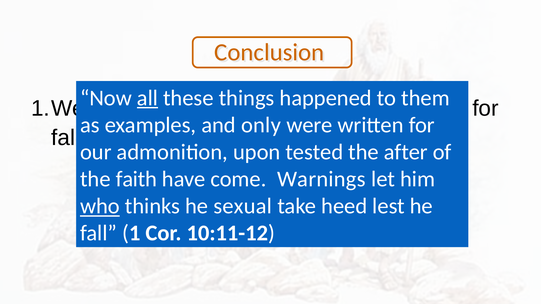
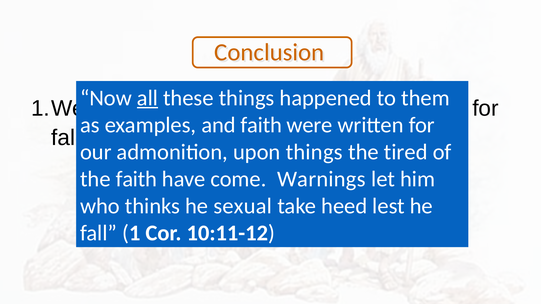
and only: only -> faith
upon tested: tested -> things
after: after -> tired
who underline: present -> none
